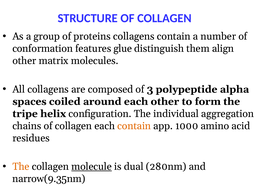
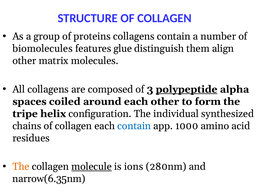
conformation: conformation -> biomolecules
polypeptide underline: none -> present
aggregation: aggregation -> synthesized
contain at (134, 126) colour: orange -> blue
dual: dual -> ions
narrow(9.35nm: narrow(9.35nm -> narrow(6.35nm
